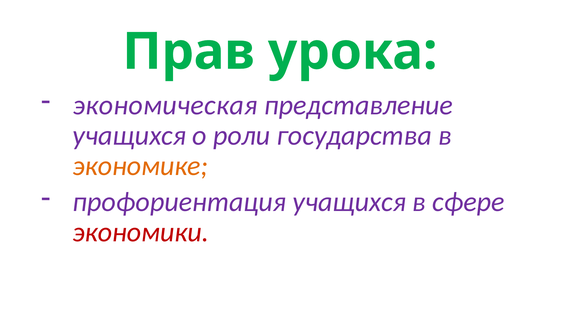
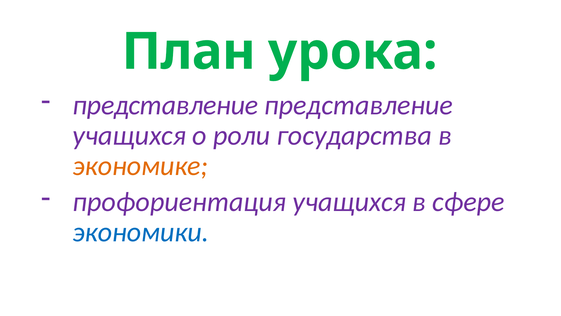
Прав: Прав -> План
экономическая at (165, 105): экономическая -> представление
экономики colour: red -> blue
